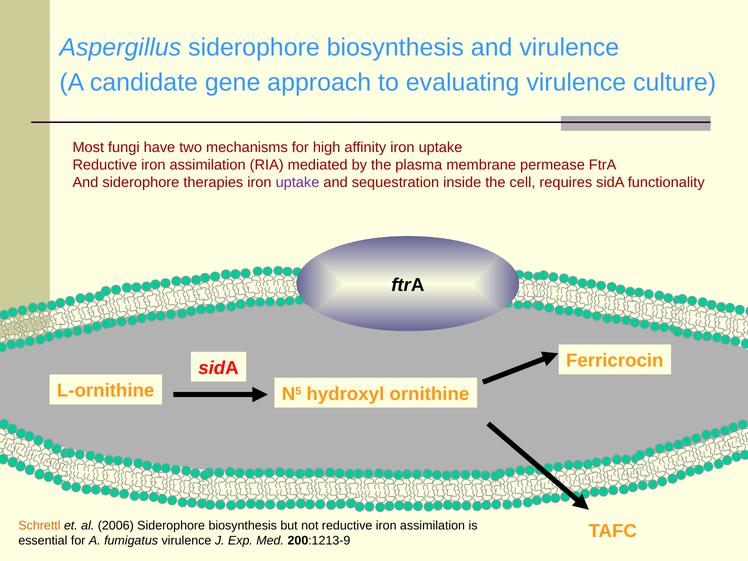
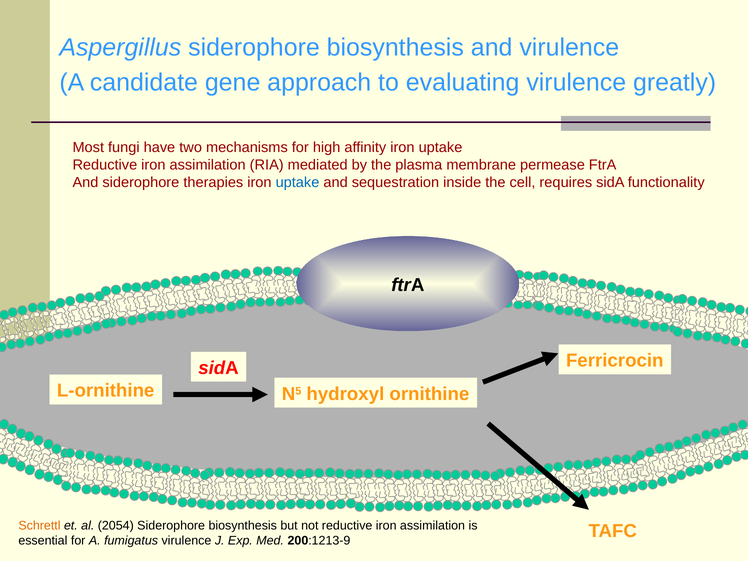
culture: culture -> greatly
uptake at (297, 182) colour: purple -> blue
2006: 2006 -> 2054
